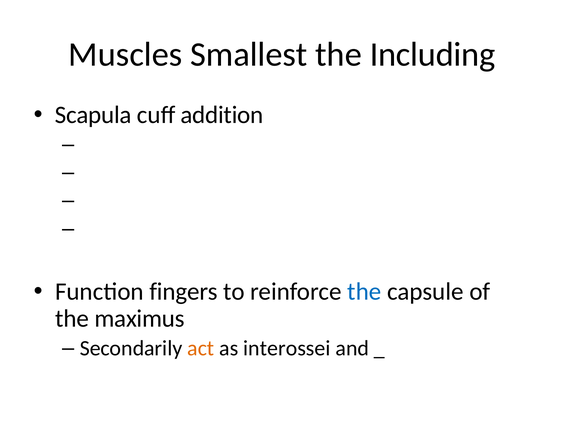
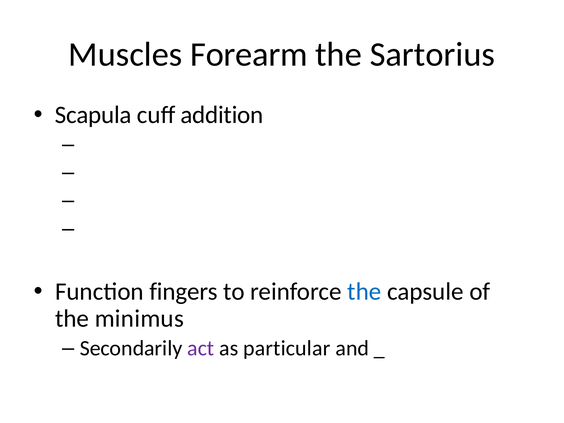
Smallest: Smallest -> Forearm
Including: Including -> Sartorius
maximus: maximus -> minimus
act colour: orange -> purple
interossei: interossei -> particular
